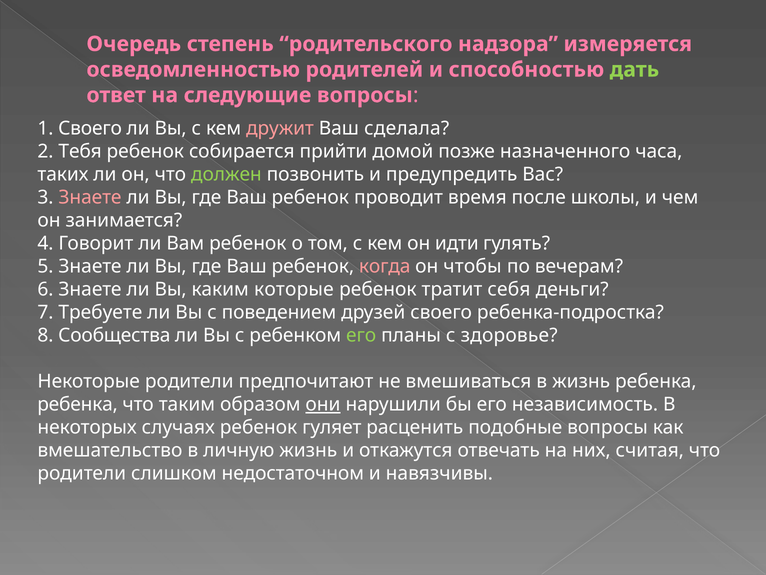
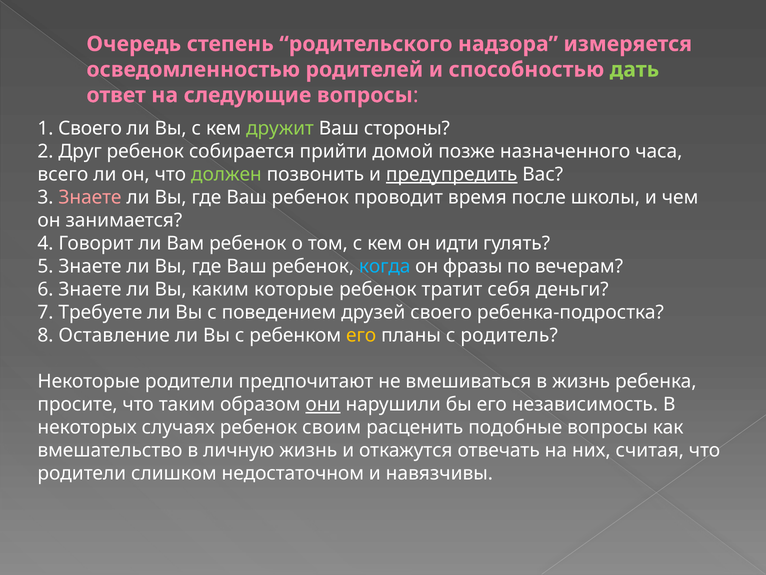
дружит colour: pink -> light green
сделала: сделала -> стороны
Тебя: Тебя -> Друг
таких: таких -> всего
предупредить underline: none -> present
когда colour: pink -> light blue
чтобы: чтобы -> фразы
Сообщества: Сообщества -> Оставление
его at (361, 335) colour: light green -> yellow
здоровье: здоровье -> родитель
ребенка at (78, 404): ребенка -> просите
гуляет: гуляет -> своим
